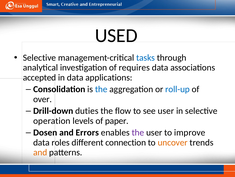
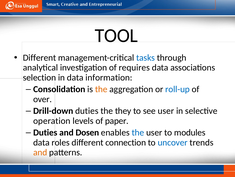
USED: USED -> TOOL
Selective at (39, 57): Selective -> Different
accepted: accepted -> selection
applications: applications -> information
the at (101, 89) colour: blue -> orange
flow: flow -> they
Dosen at (45, 132): Dosen -> Duties
Errors: Errors -> Dosen
the at (138, 132) colour: purple -> blue
improve: improve -> modules
uncover colour: orange -> blue
